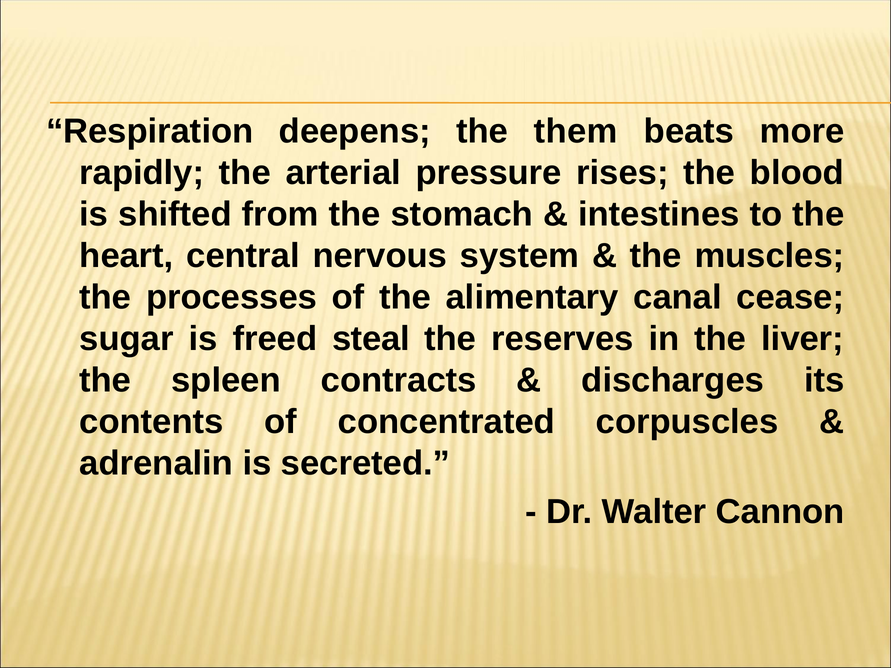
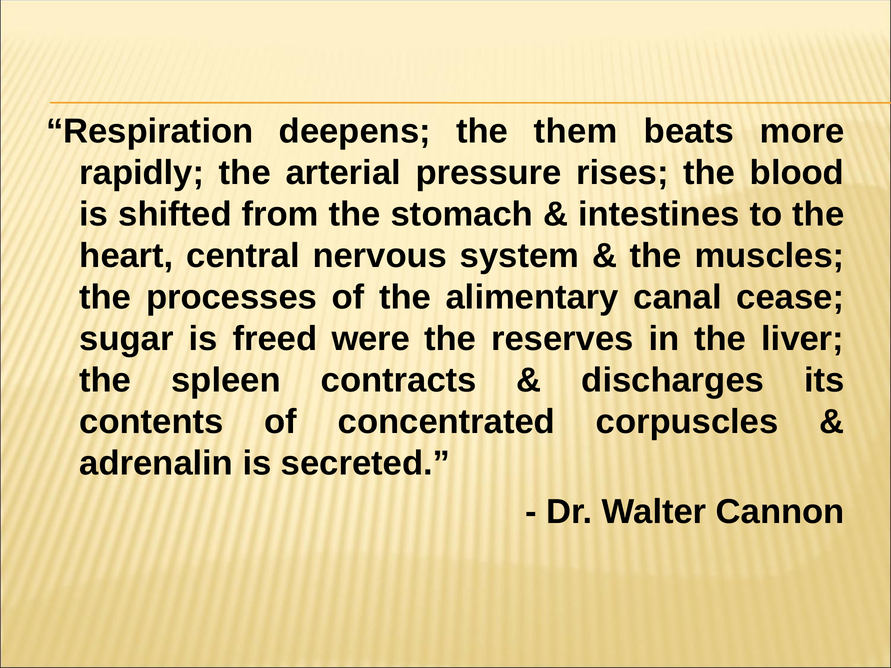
steal: steal -> were
